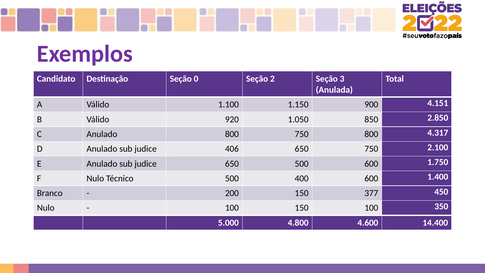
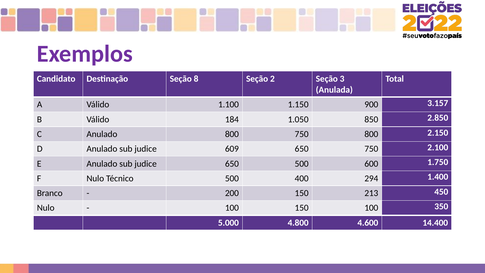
0: 0 -> 8
4.151: 4.151 -> 3.157
920: 920 -> 184
4.317: 4.317 -> 2.150
406: 406 -> 609
400 600: 600 -> 294
377: 377 -> 213
